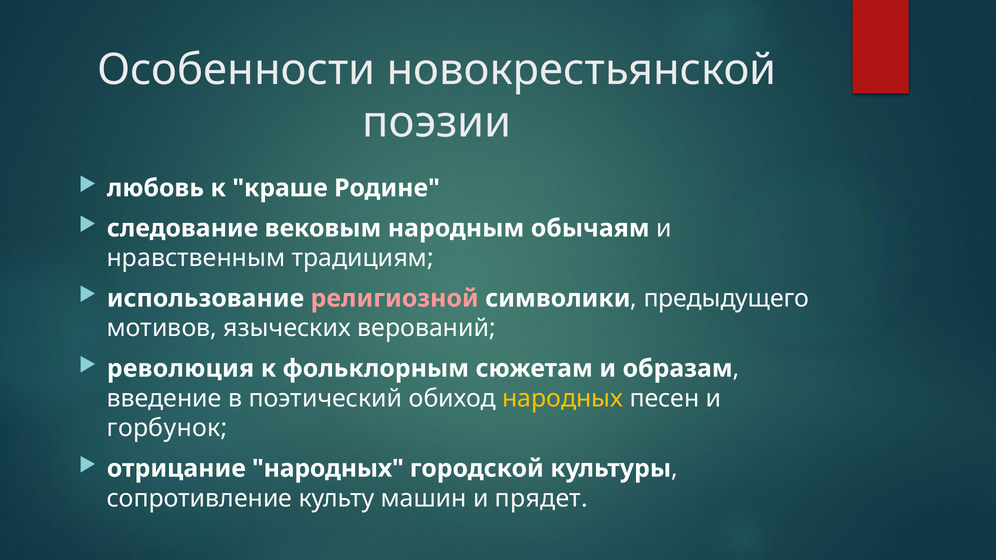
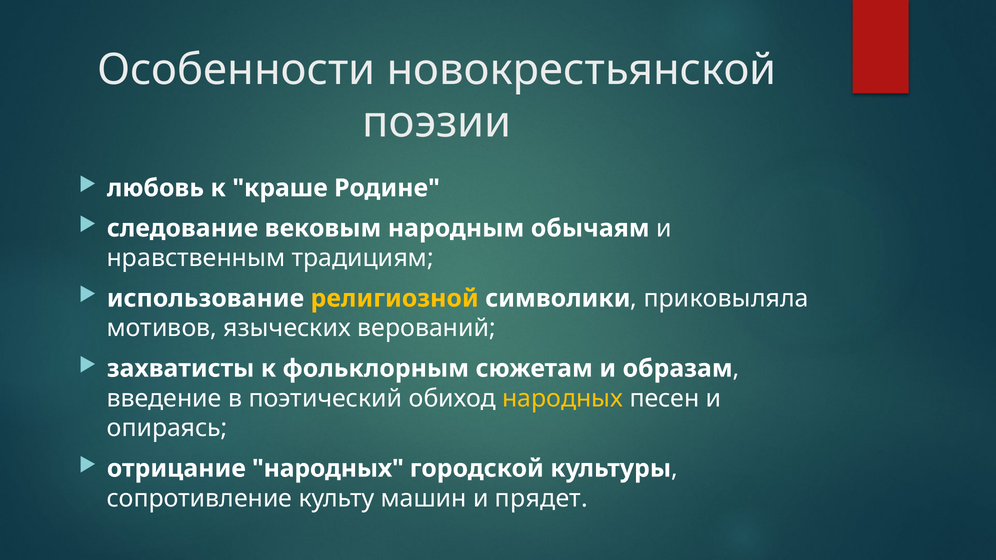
религиозной colour: pink -> yellow
предыдущего: предыдущего -> приковыляла
революция: революция -> захватисты
горбунок: горбунок -> опираясь
